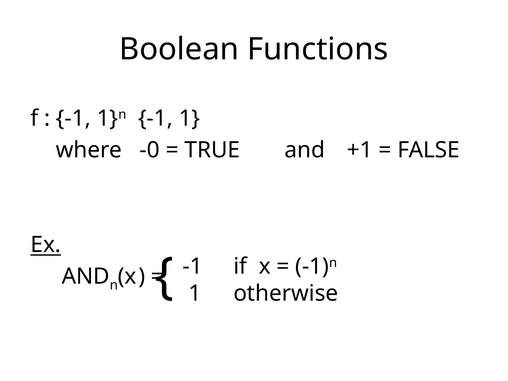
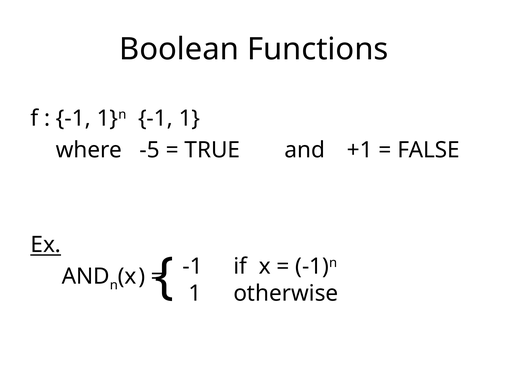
-0: -0 -> -5
